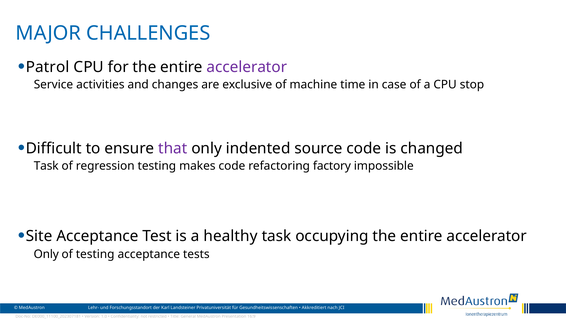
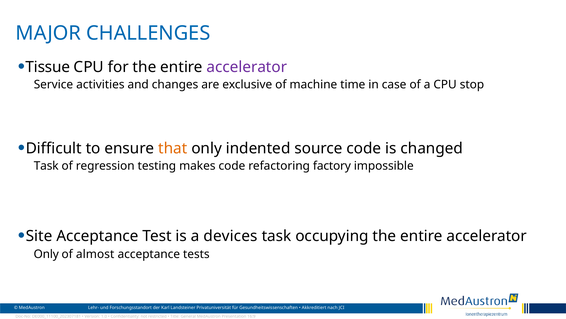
Patrol: Patrol -> Tissue
that colour: purple -> orange
healthy: healthy -> devices
of testing: testing -> almost
